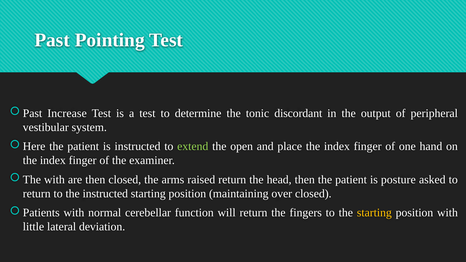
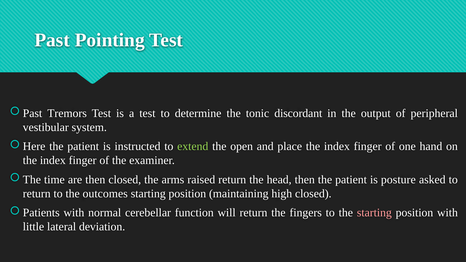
Increase: Increase -> Tremors
with at (54, 180): with -> time
the instructed: instructed -> outcomes
over: over -> high
starting at (374, 213) colour: yellow -> pink
